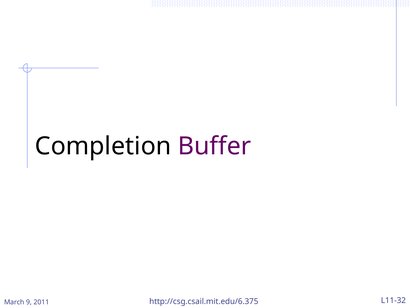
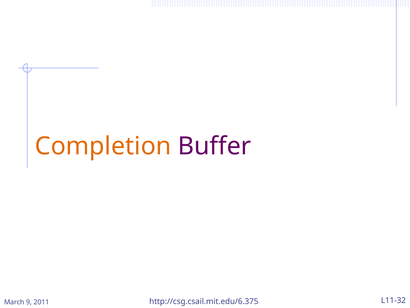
Completion colour: black -> orange
